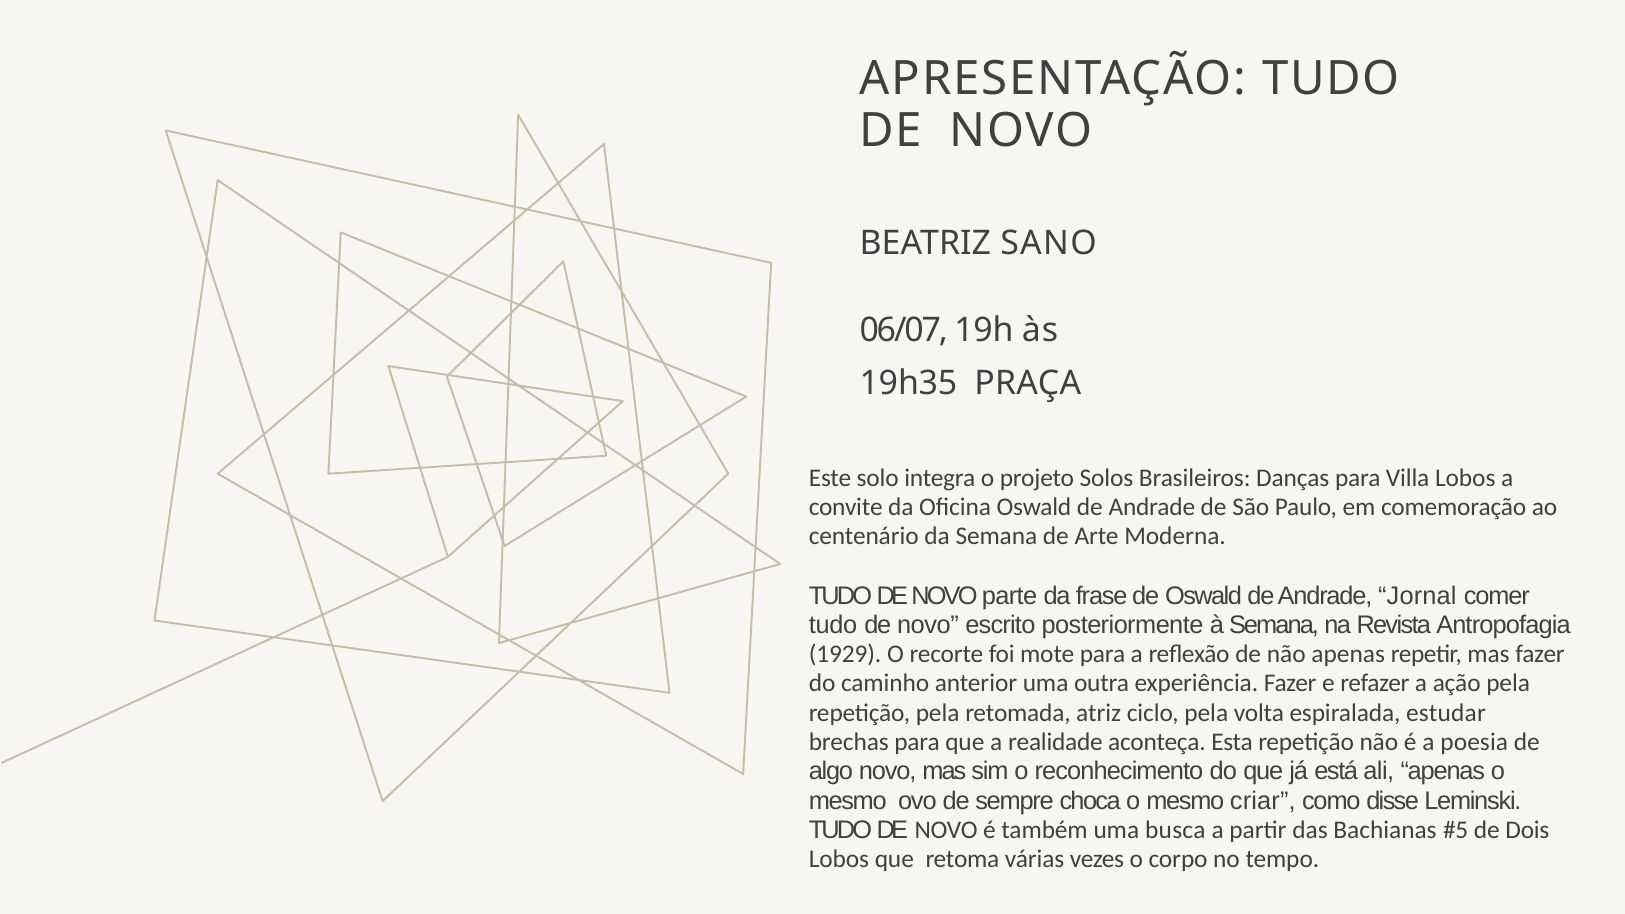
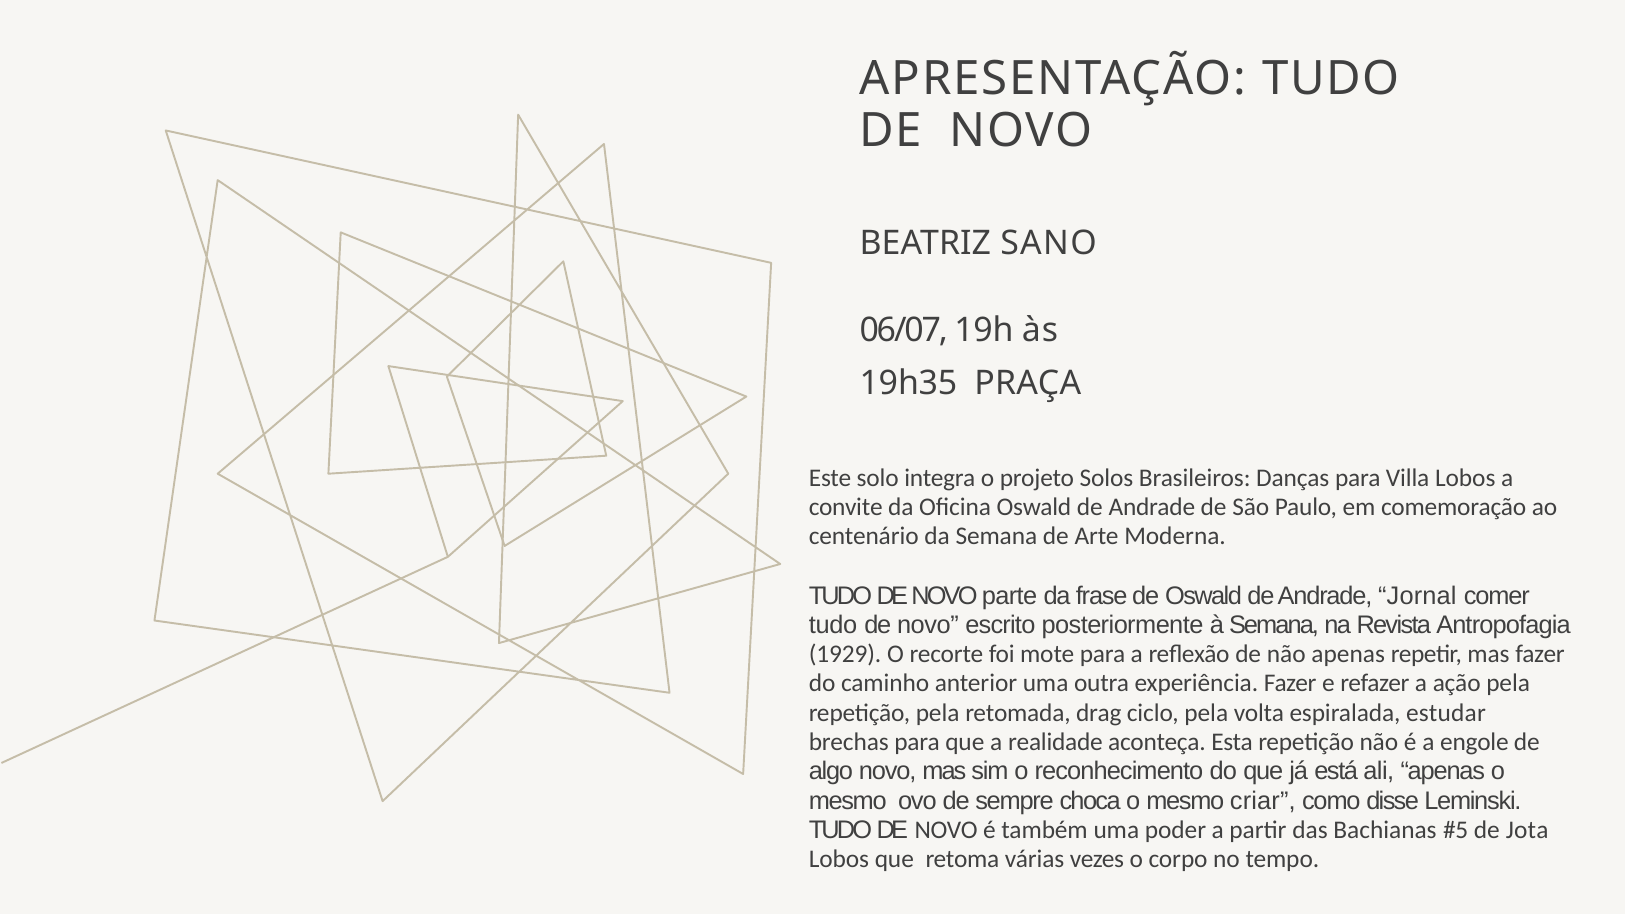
atriz: atriz -> drag
poesia: poesia -> engole
busca: busca -> poder
Dois: Dois -> Jota
